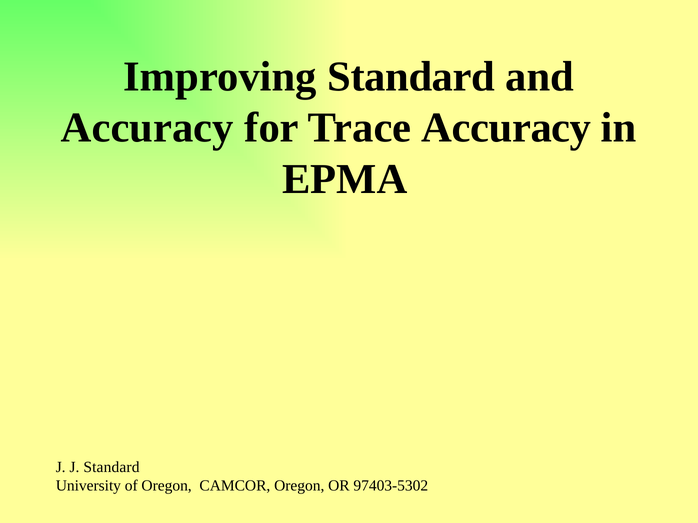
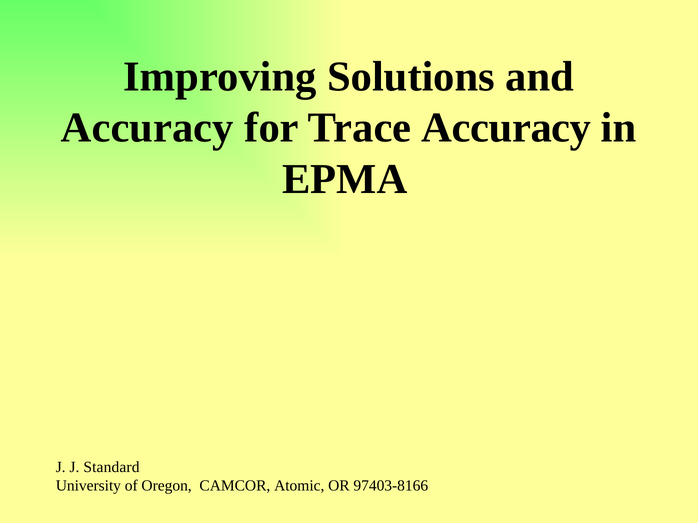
Improving Standard: Standard -> Solutions
CAMCOR Oregon: Oregon -> Atomic
97403-5302: 97403-5302 -> 97403-8166
